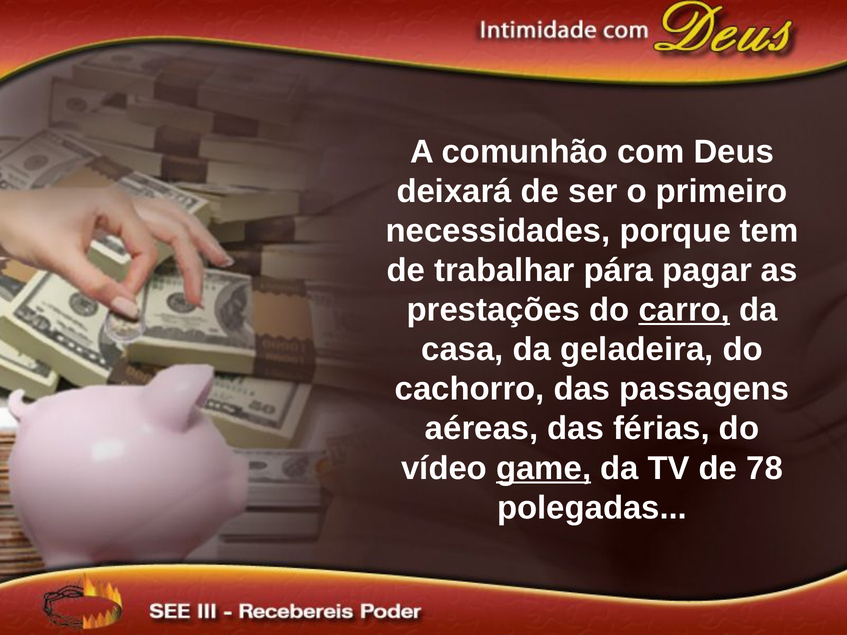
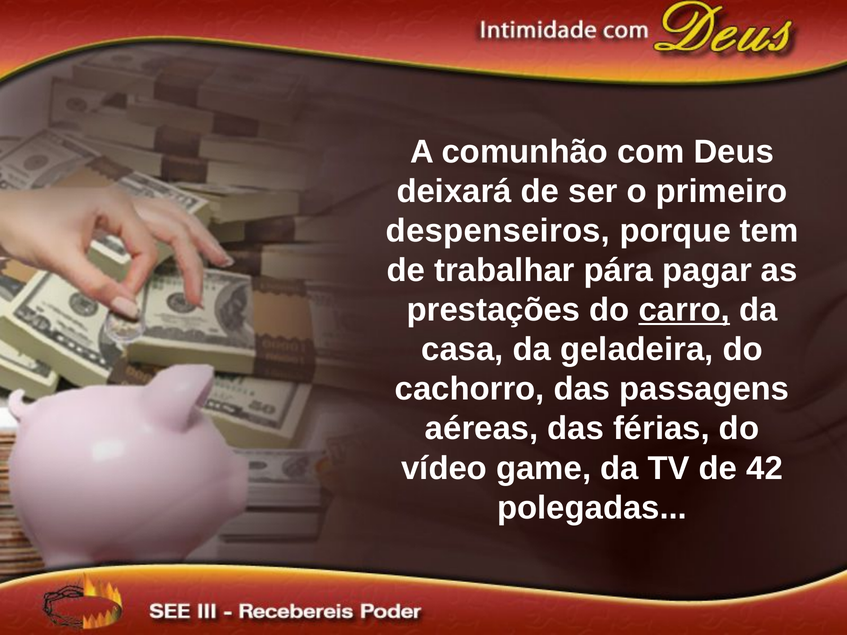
necessidades: necessidades -> despenseiros
game underline: present -> none
78: 78 -> 42
